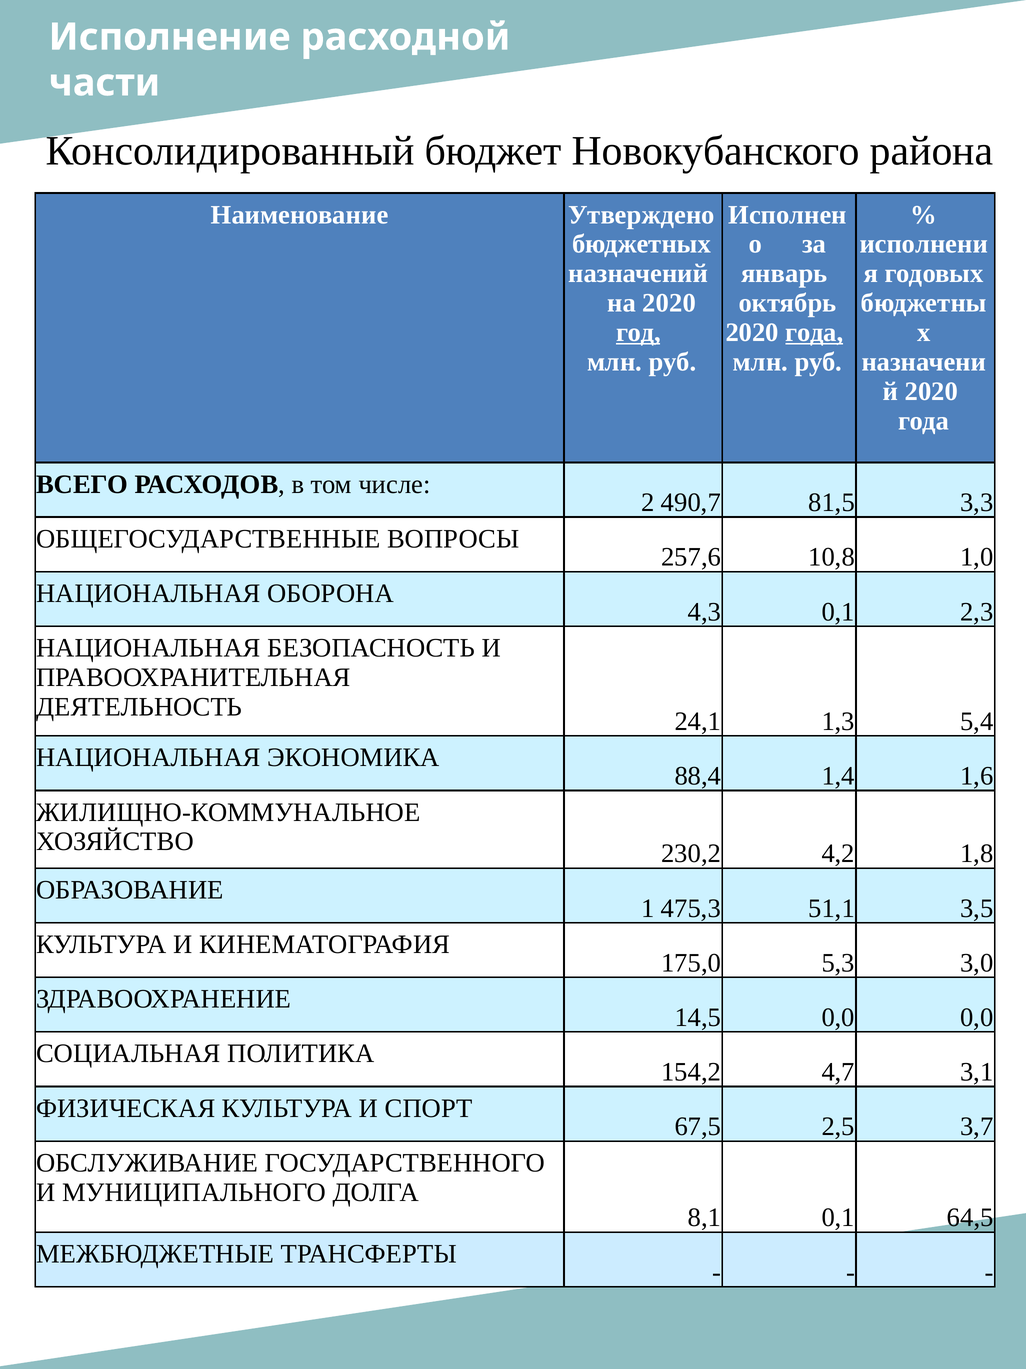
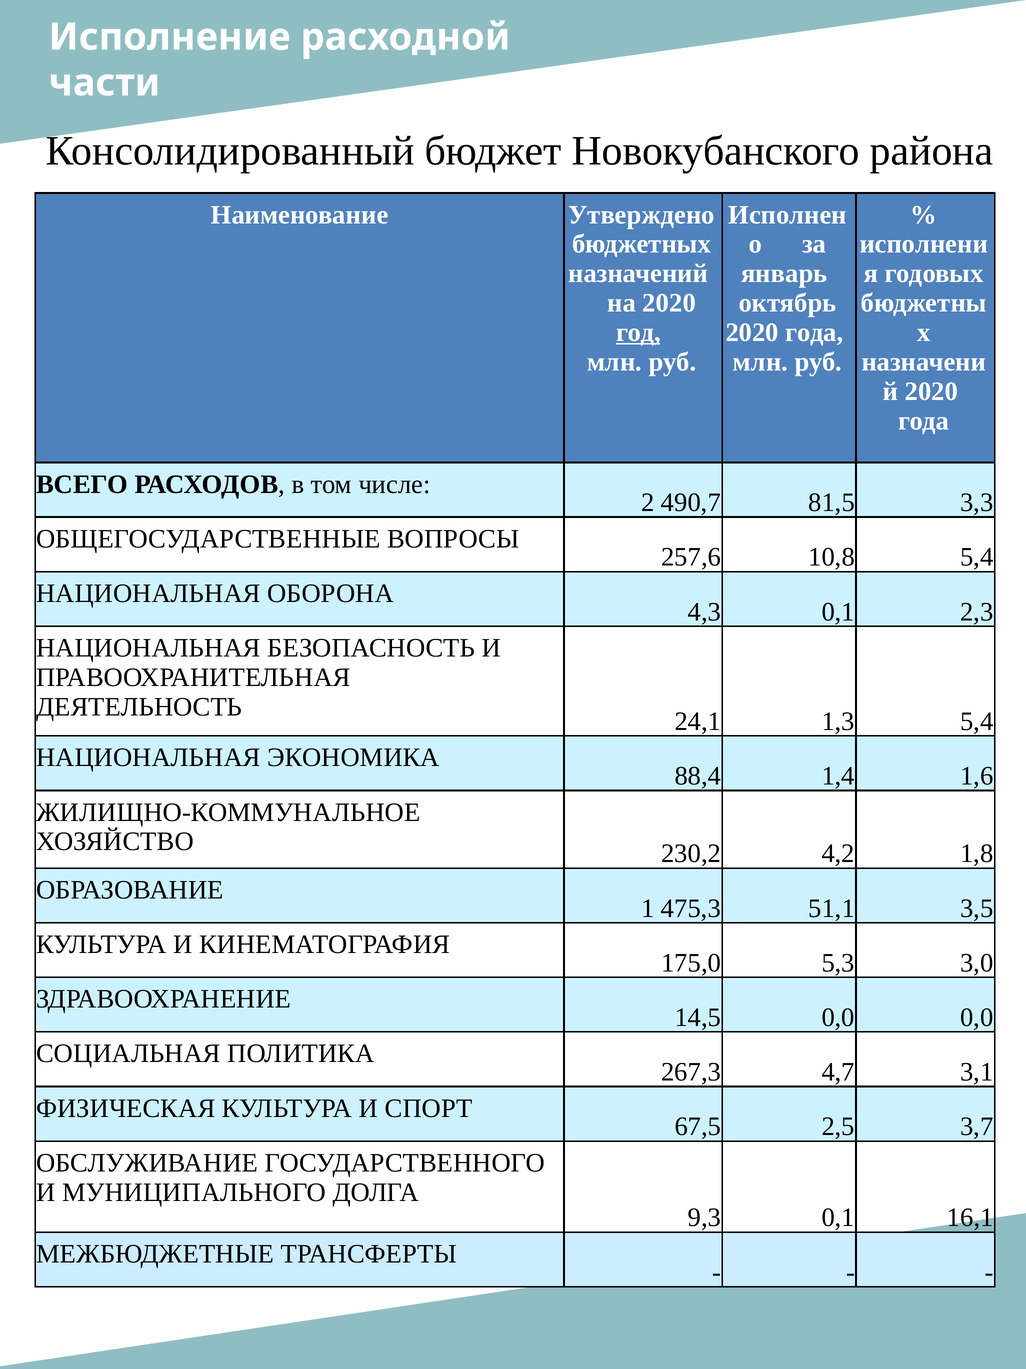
года at (814, 332) underline: present -> none
10,8 1,0: 1,0 -> 5,4
154,2: 154,2 -> 267,3
8,1: 8,1 -> 9,3
64,5: 64,5 -> 16,1
